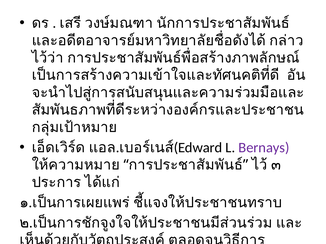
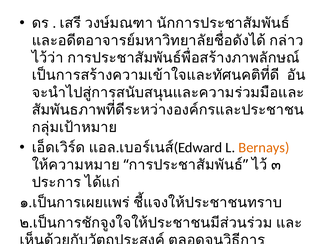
Bernays colour: purple -> orange
